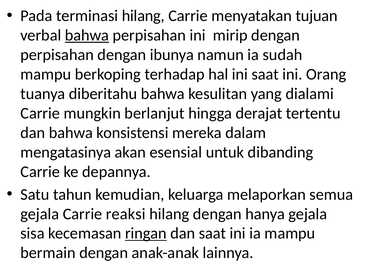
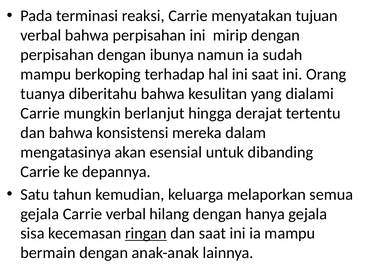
terminasi hilang: hilang -> reaksi
bahwa at (87, 35) underline: present -> none
Carrie reaksi: reaksi -> verbal
